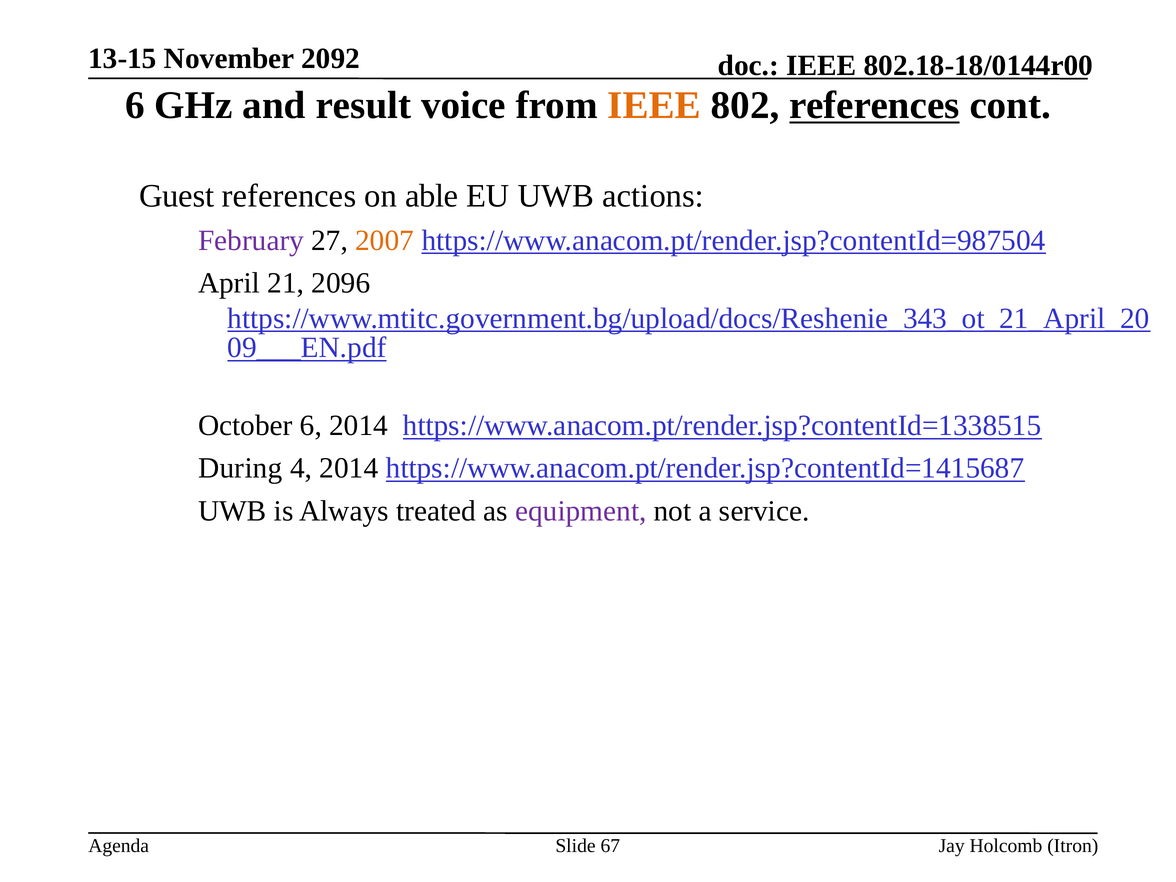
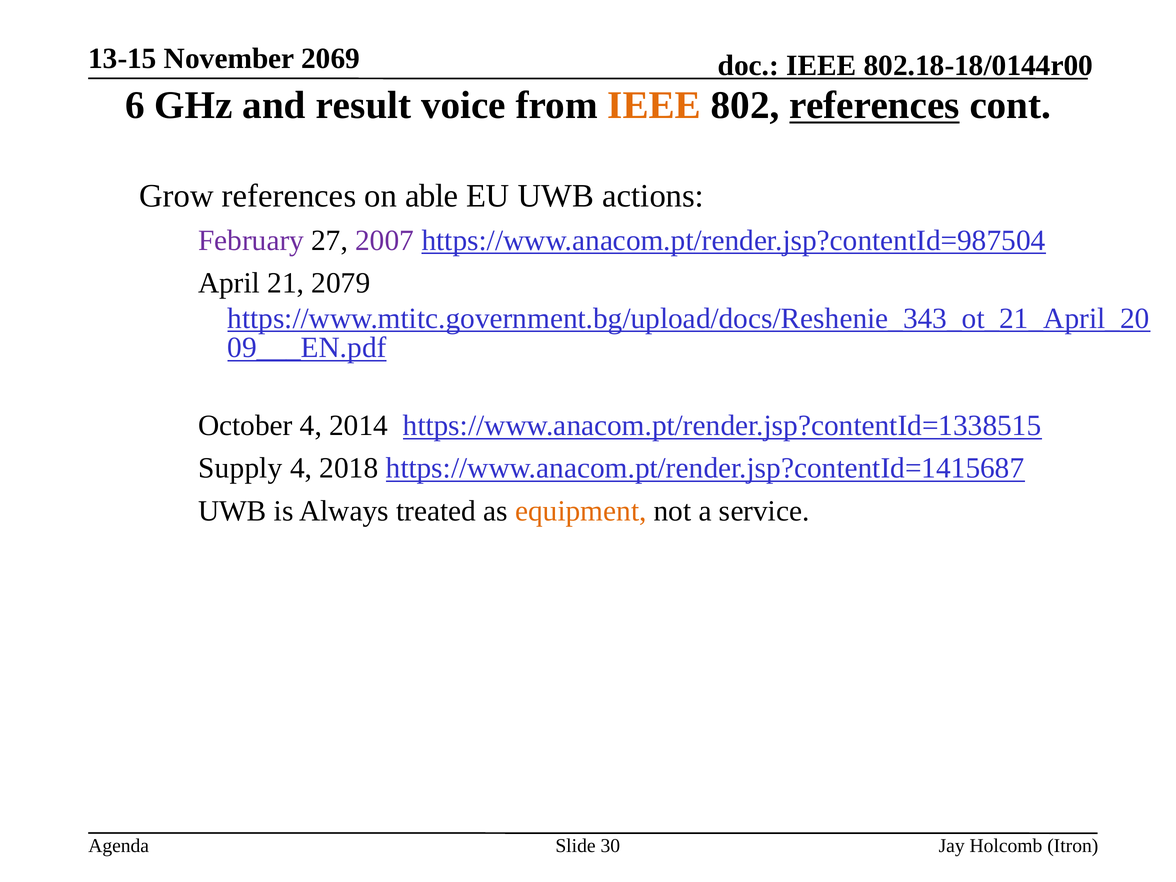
2092: 2092 -> 2069
Guest: Guest -> Grow
2007 colour: orange -> purple
2096: 2096 -> 2079
October 6: 6 -> 4
During: During -> Supply
4 2014: 2014 -> 2018
equipment colour: purple -> orange
67: 67 -> 30
